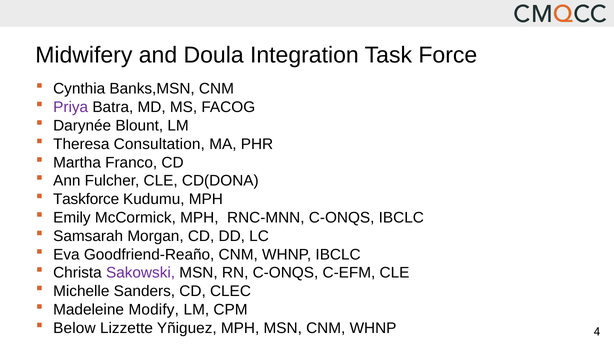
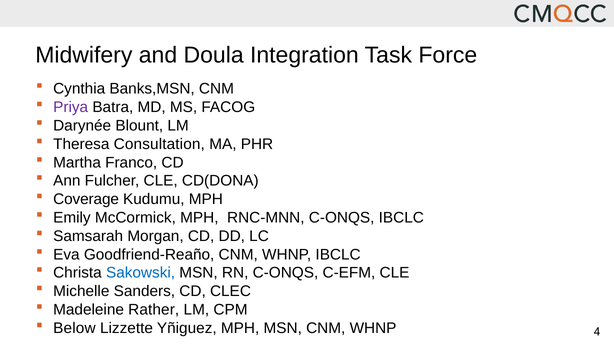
Taskforce: Taskforce -> Coverage
Sakowski colour: purple -> blue
Modify: Modify -> Rather
